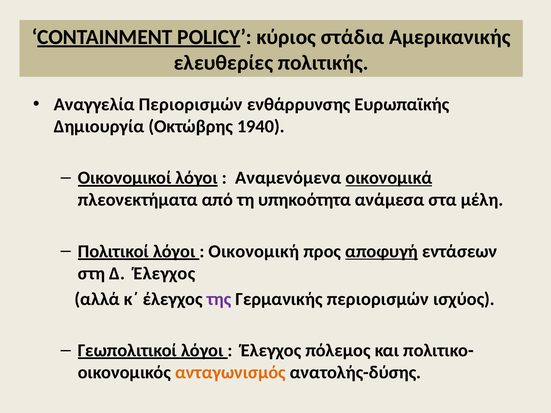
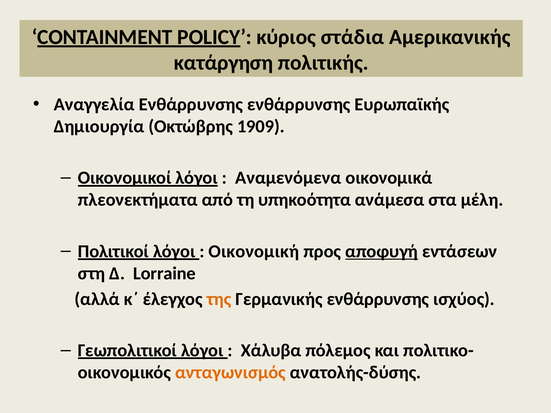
ελευθερίες: ελευθερίες -> κατάργηση
Αναγγελία Περιορισμών: Περιορισμών -> Ενθάρρυνσης
1940: 1940 -> 1909
οικονομικά underline: present -> none
Δ Έλεγχος: Έλεγχος -> Lorraine
της colour: purple -> orange
Γερμανικής περιορισμών: περιορισμών -> ενθάρρυνσης
Έλεγχος at (271, 351): Έλεγχος -> Χάλυβα
